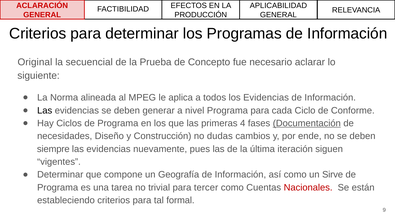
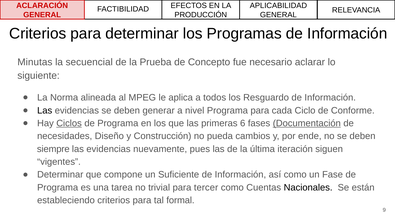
Original: Original -> Minutas
los Evidencias: Evidencias -> Resguardo
Ciclos underline: none -> present
4: 4 -> 6
dudas: dudas -> pueda
Geografía: Geografía -> Suficiente
Sirve: Sirve -> Fase
Nacionales colour: red -> black
